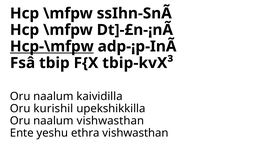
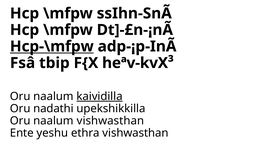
tbip-kvX³: tbip-kvX³ -> heªv-kvX³
kaividilla underline: none -> present
kurishil: kurishil -> nadathi
